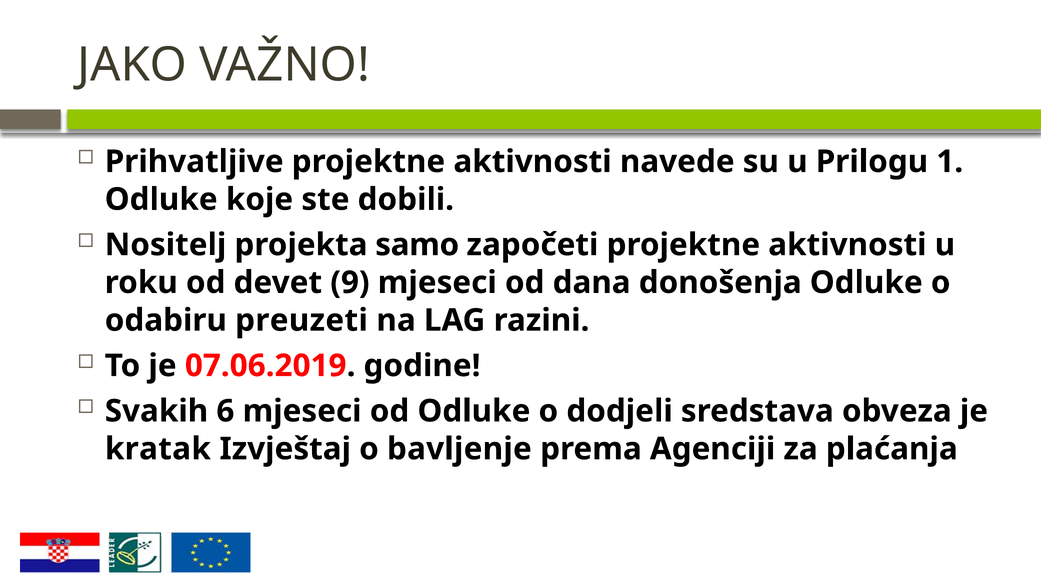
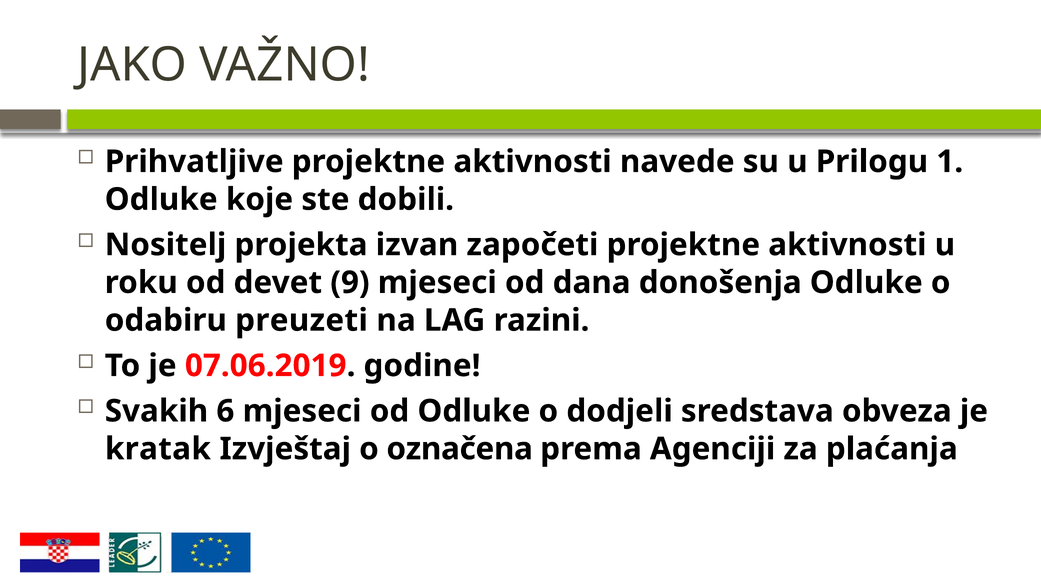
samo: samo -> izvan
bavljenje: bavljenje -> označena
